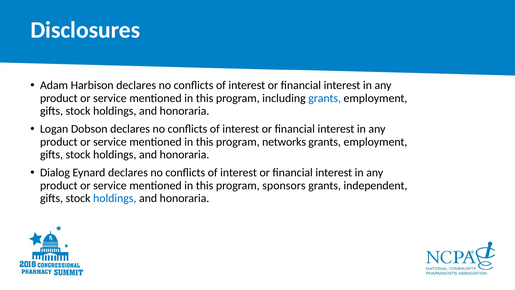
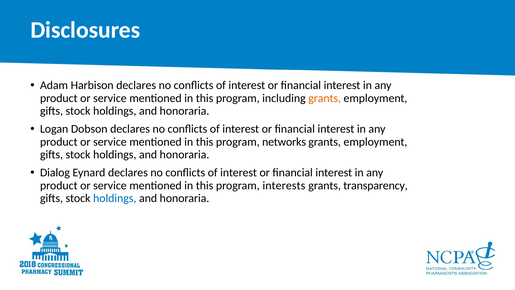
grants at (325, 98) colour: blue -> orange
sponsors: sponsors -> interests
independent: independent -> transparency
